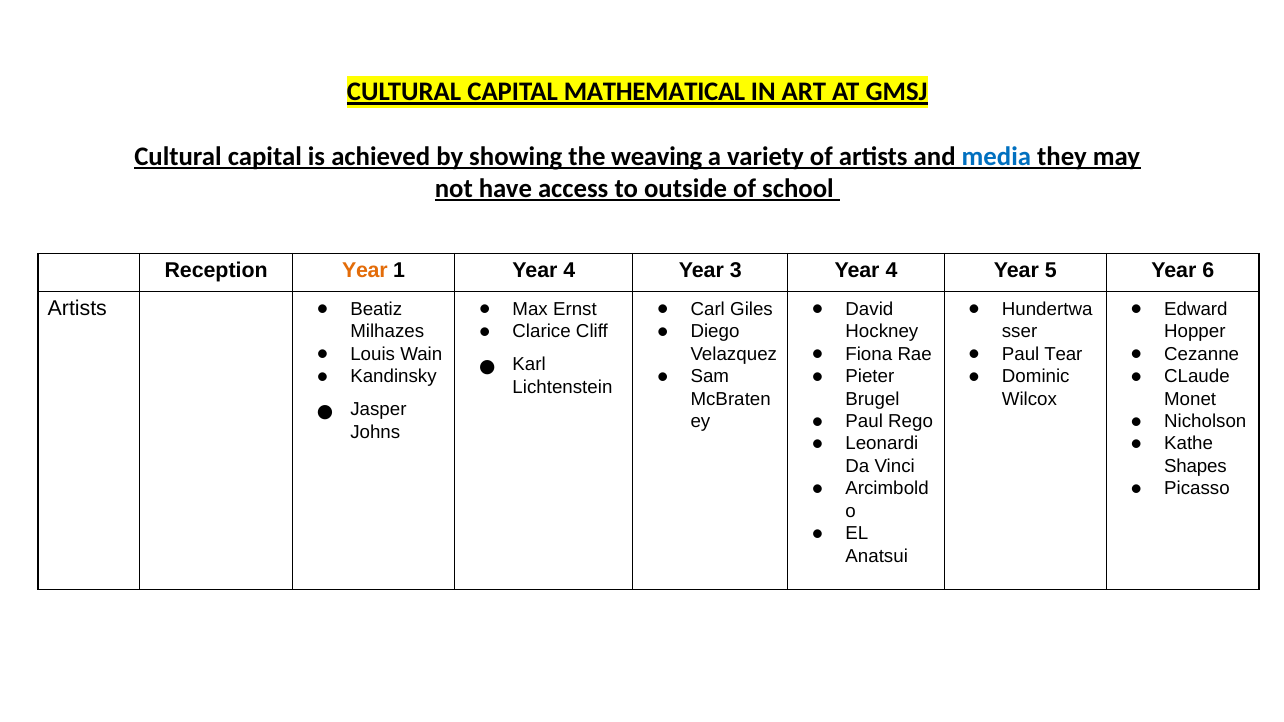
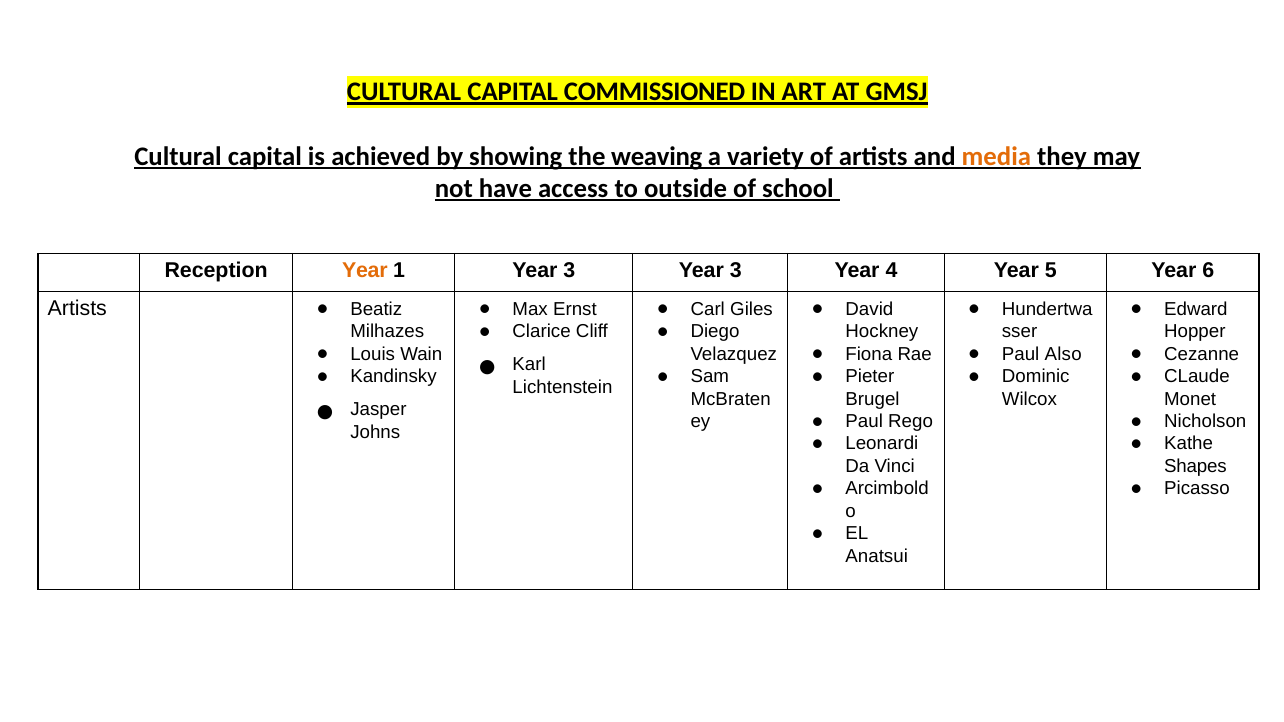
MATHEMATICAL: MATHEMATICAL -> COMMISSIONED
media colour: blue -> orange
1 Year 4: 4 -> 3
Tear: Tear -> Also
